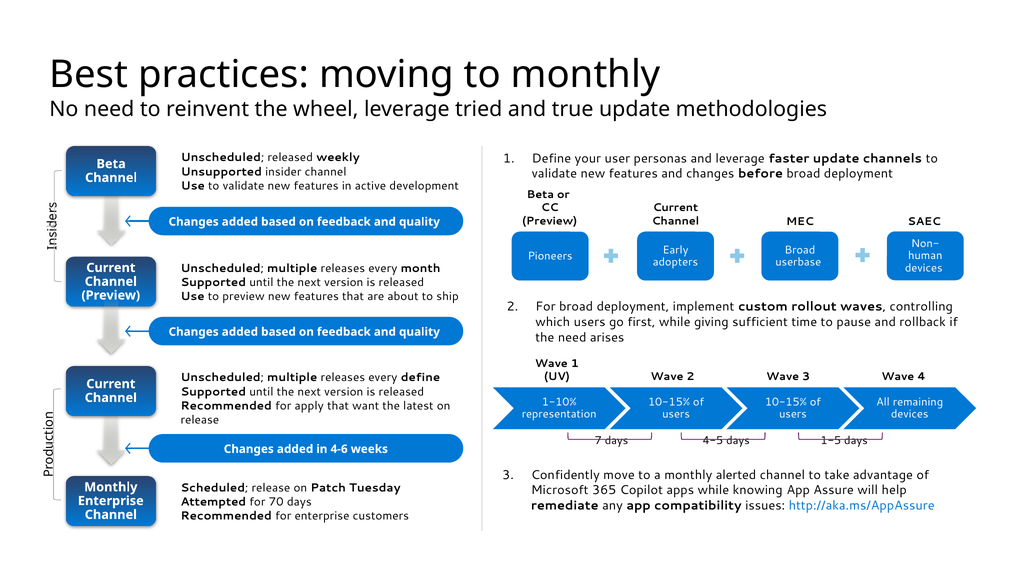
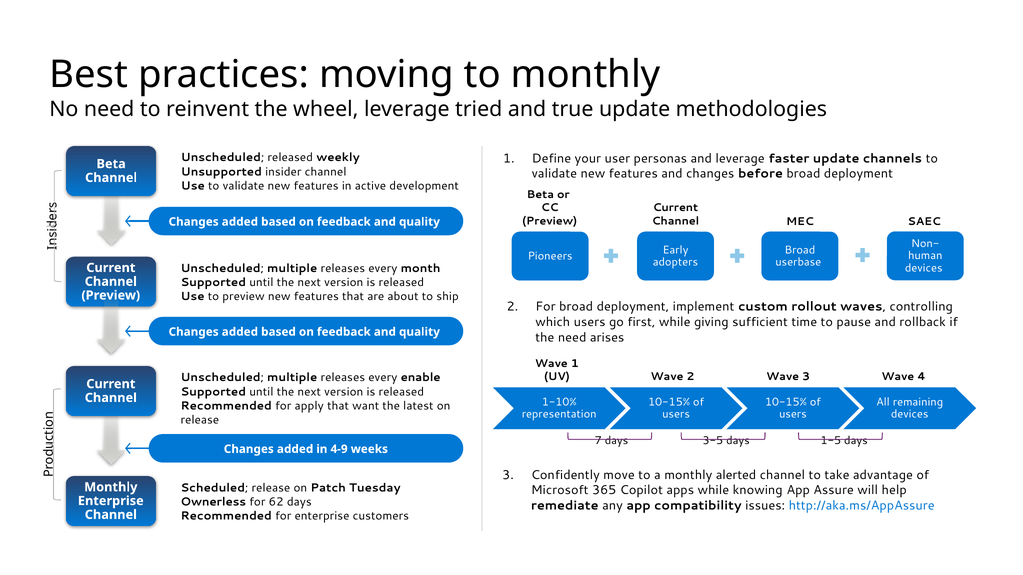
every define: define -> enable
4-5: 4-5 -> 3-5
4-6: 4-6 -> 4-9
Attempted: Attempted -> Ownerless
70: 70 -> 62
